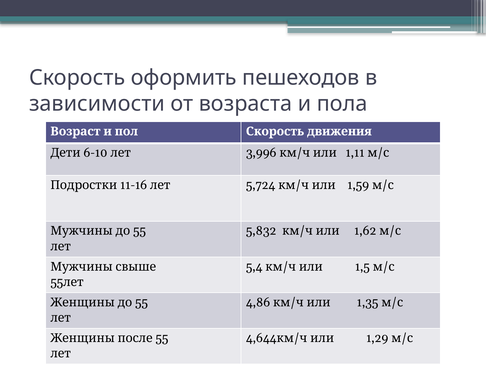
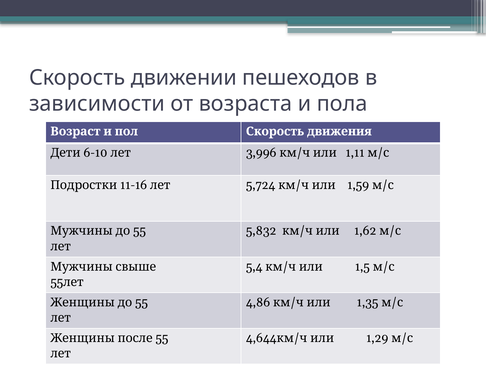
оформить: оформить -> движении
